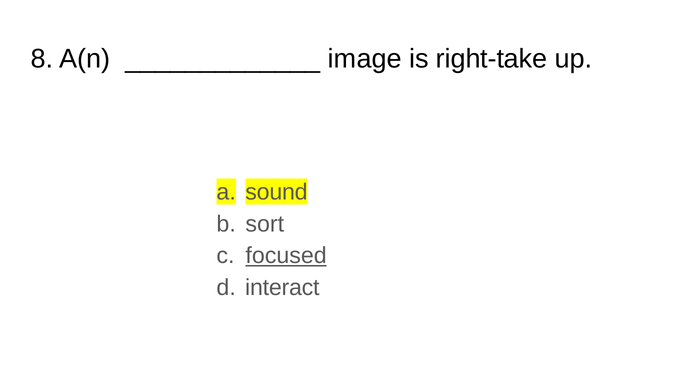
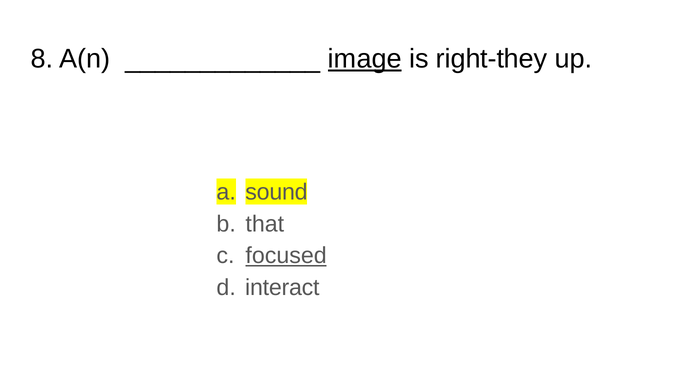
image underline: none -> present
right-take: right-take -> right-they
sort: sort -> that
